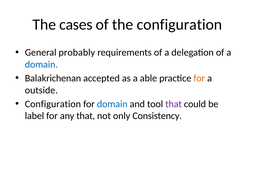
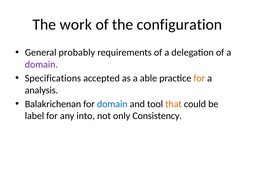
cases: cases -> work
domain at (41, 64) colour: blue -> purple
Balakrichenan: Balakrichenan -> Specifications
outside: outside -> analysis
Configuration at (53, 104): Configuration -> Balakrichenan
that at (174, 104) colour: purple -> orange
any that: that -> into
